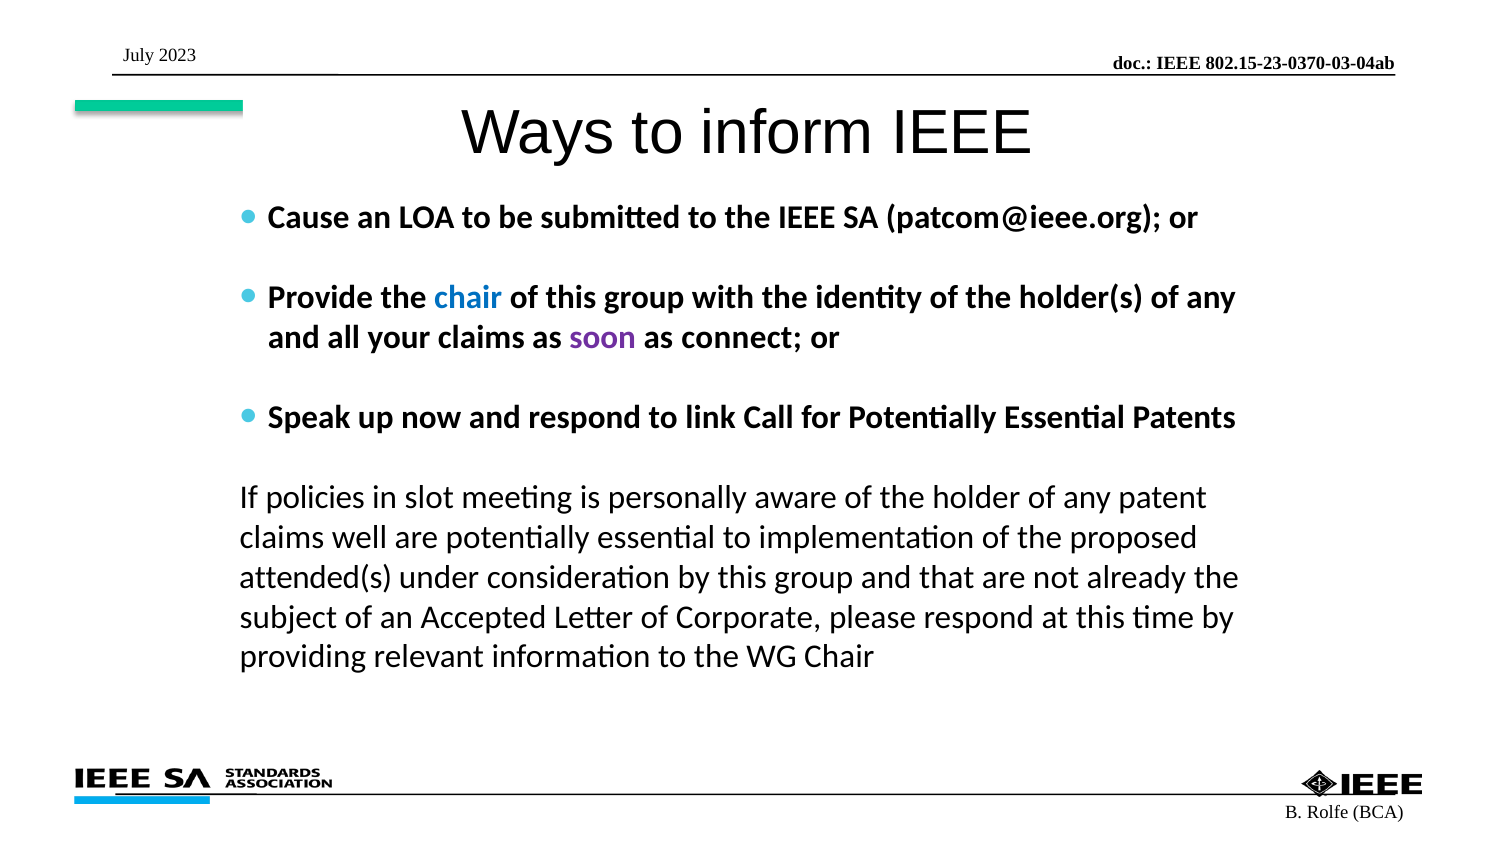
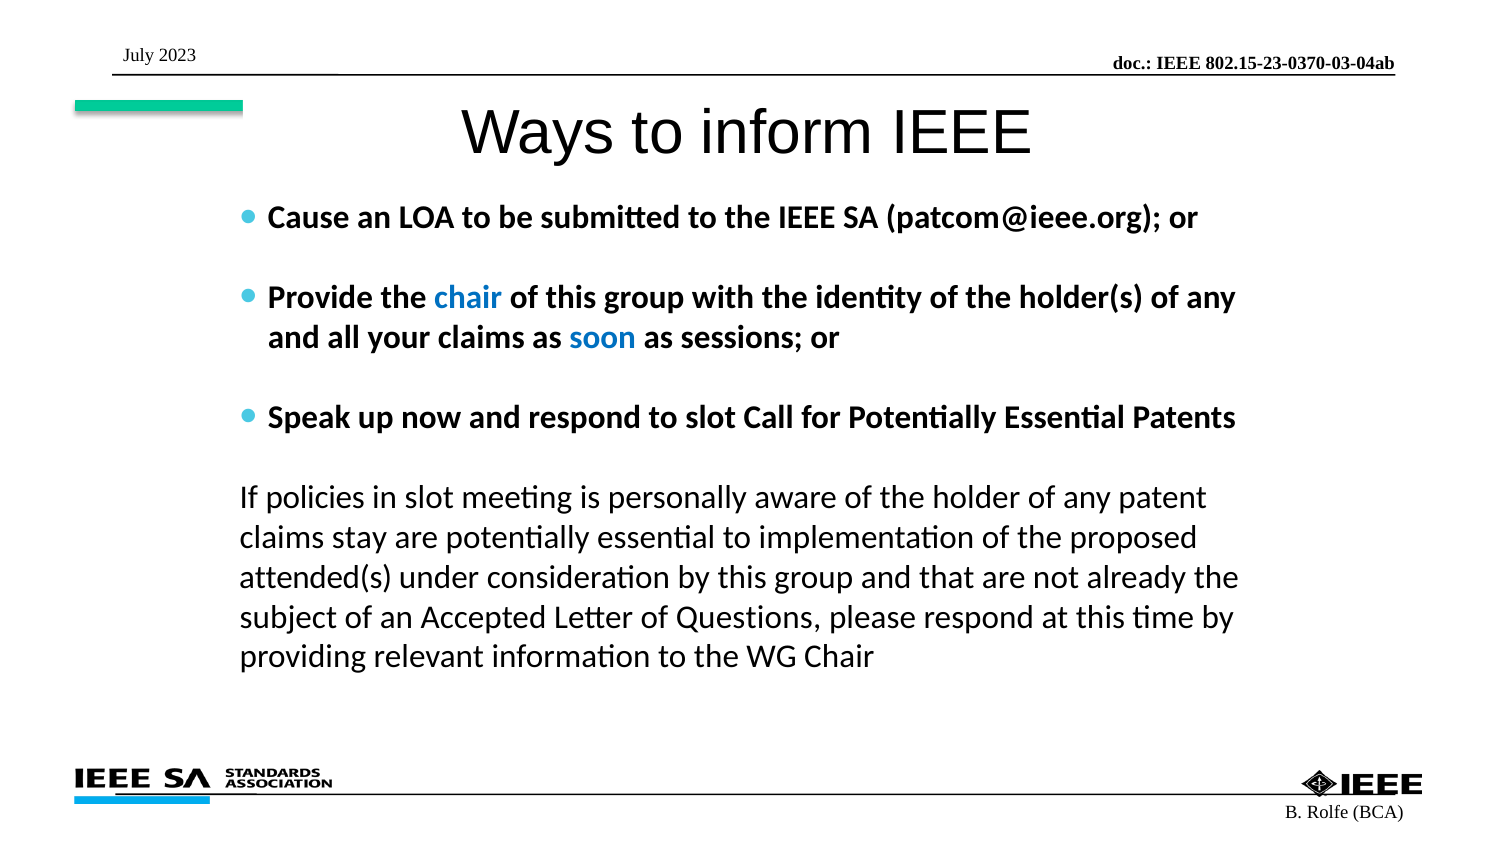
soon colour: purple -> blue
connect: connect -> sessions
to link: link -> slot
well: well -> stay
Corporate: Corporate -> Questions
